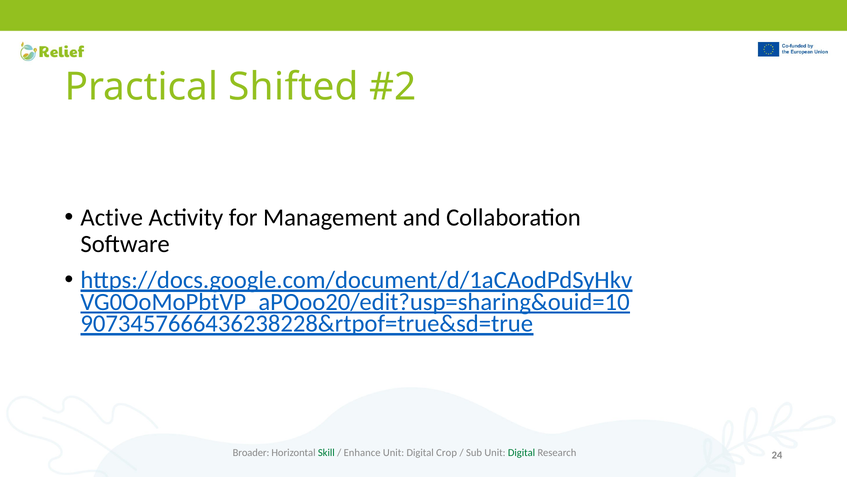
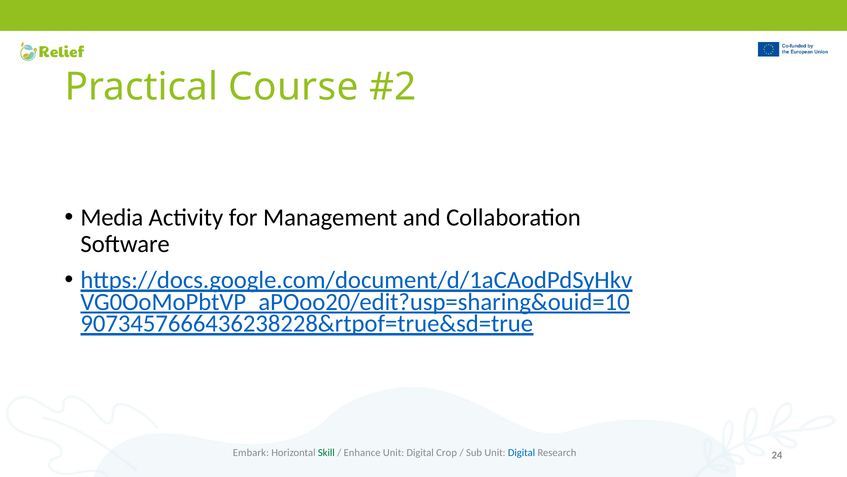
Shifted: Shifted -> Course
Active: Active -> Media
Broader: Broader -> Embark
Digital at (522, 452) colour: green -> blue
